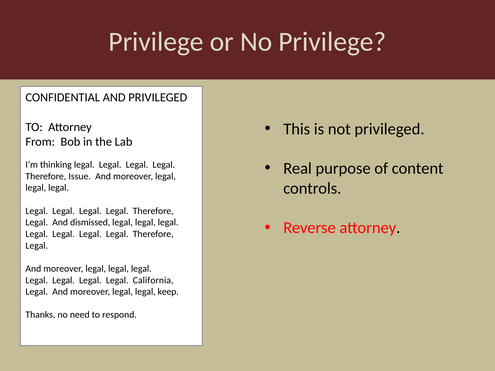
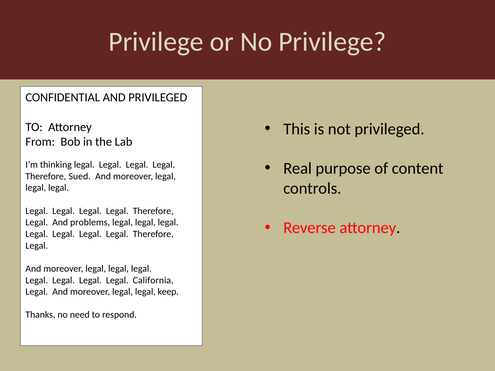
Issue: Issue -> Sued
dismissed: dismissed -> problems
